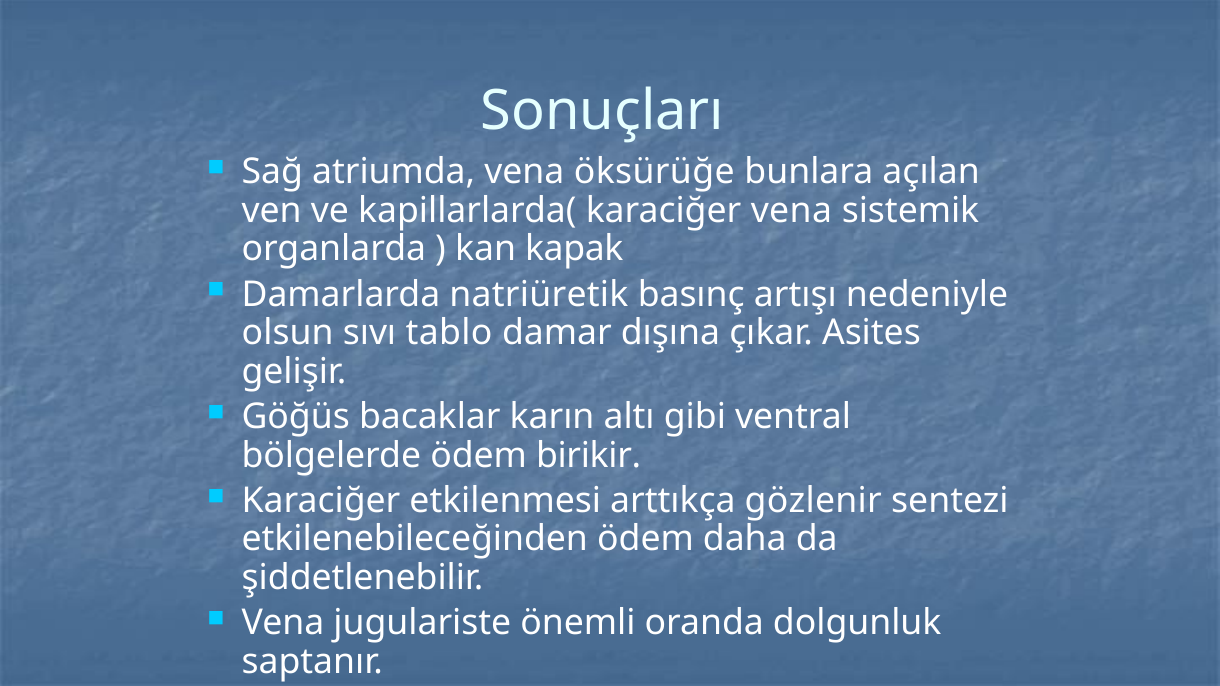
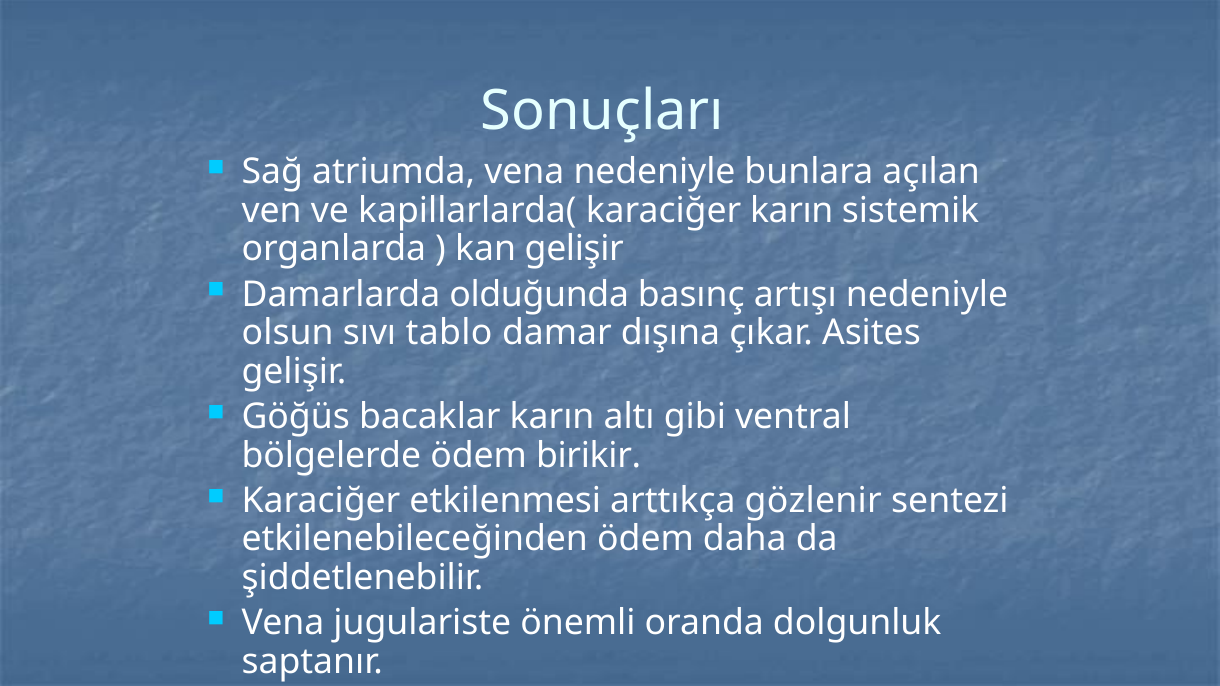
vena öksürüğe: öksürüğe -> nedeniyle
karaciğer vena: vena -> karın
kan kapak: kapak -> gelişir
natriüretik: natriüretik -> olduğunda
